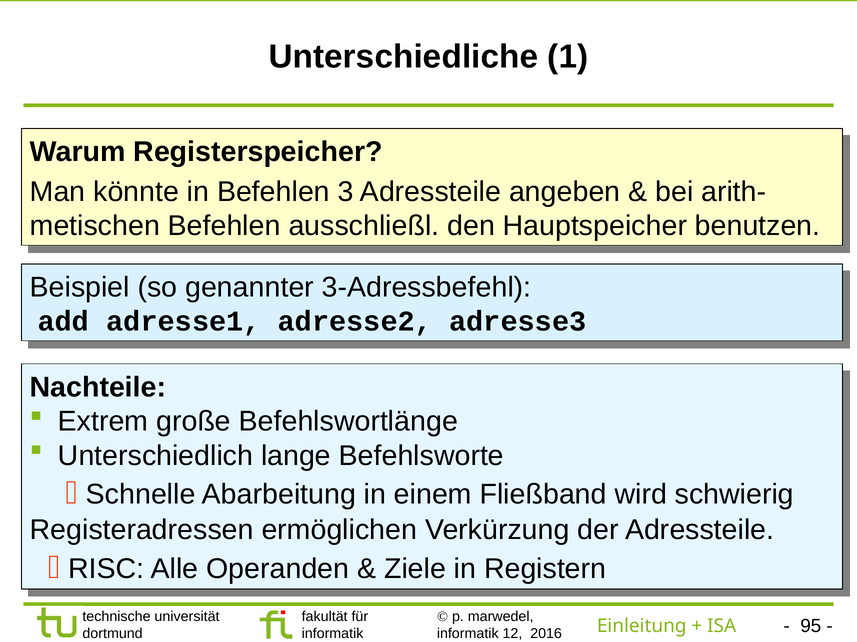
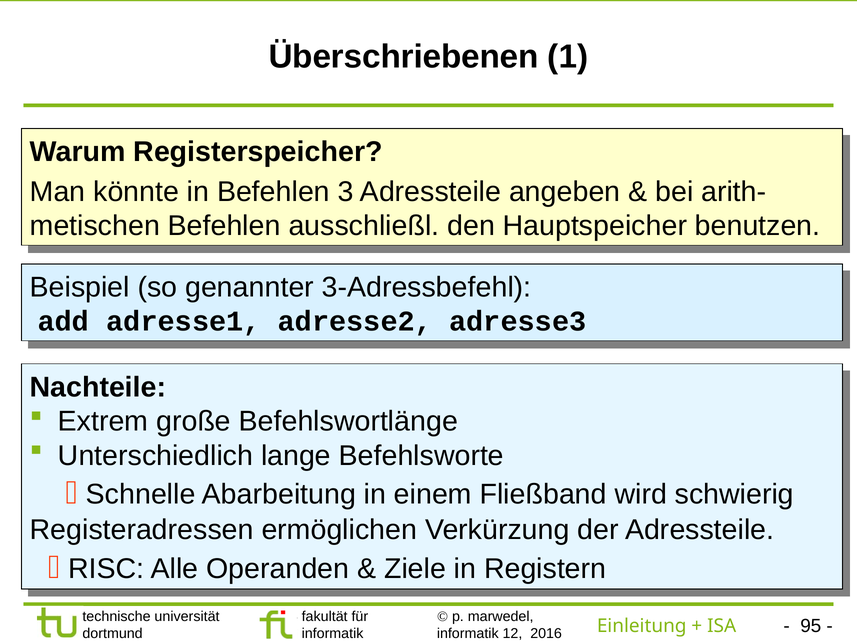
Unterschiedliche: Unterschiedliche -> Überschriebenen
